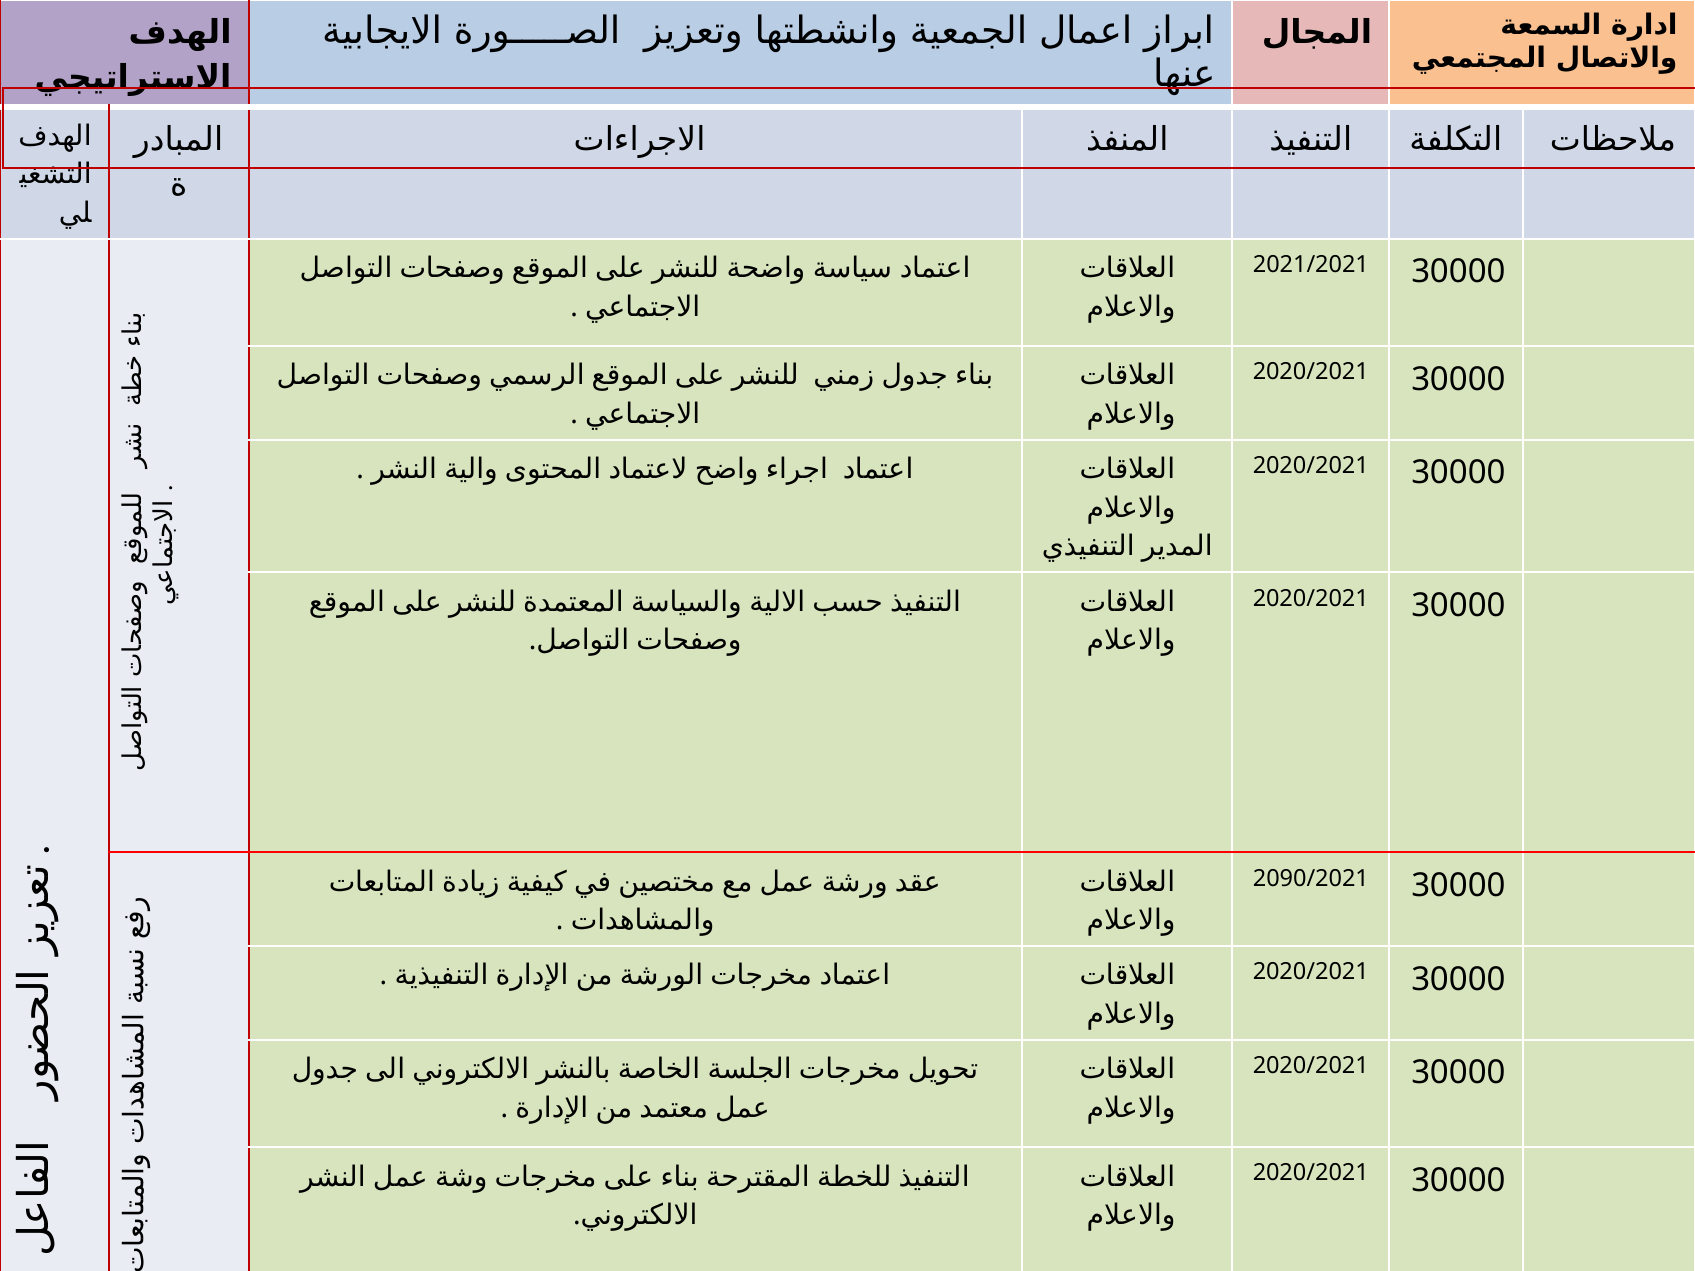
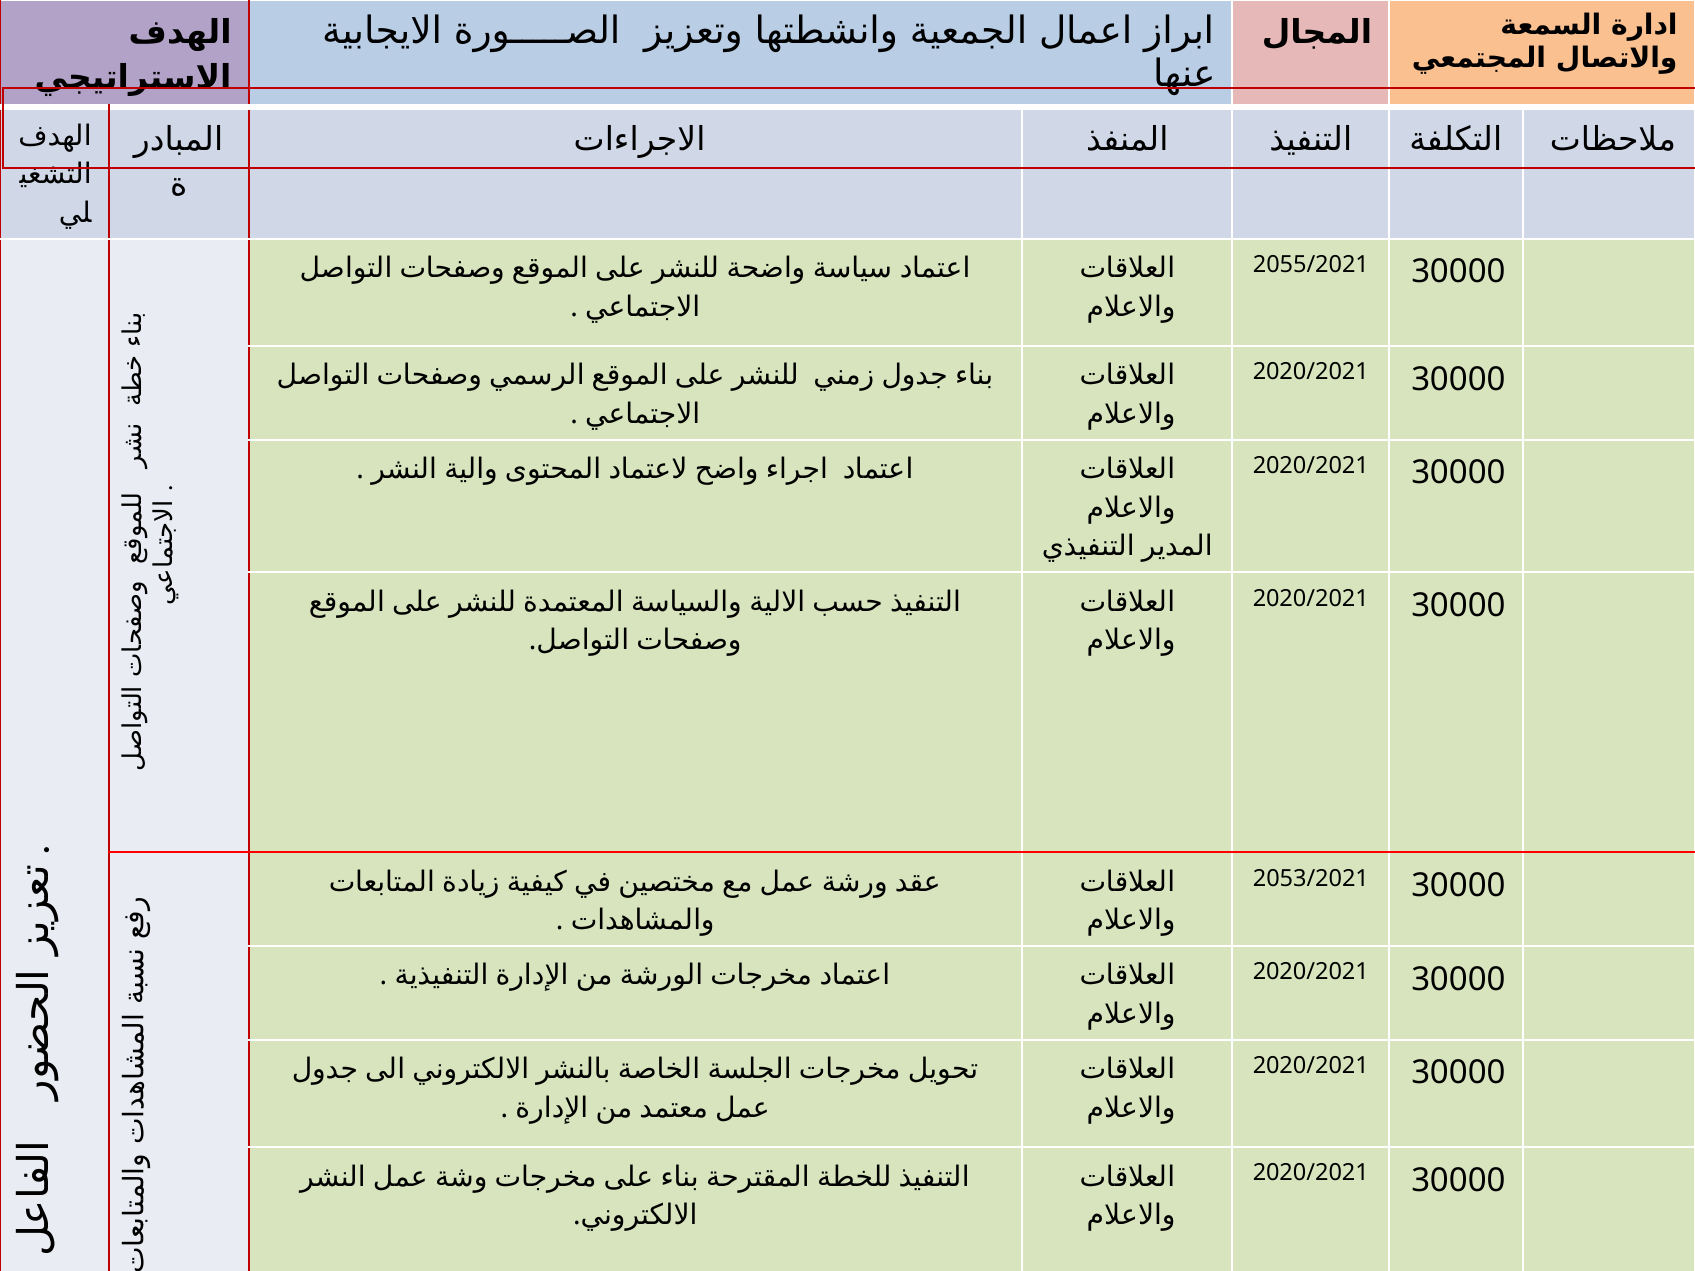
2021/2021: 2021/2021 -> 2055/2021
2090/2021: 2090/2021 -> 2053/2021
